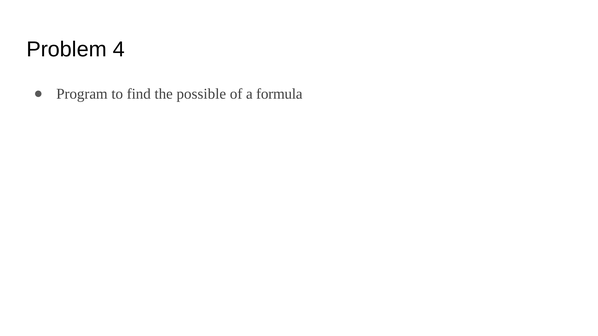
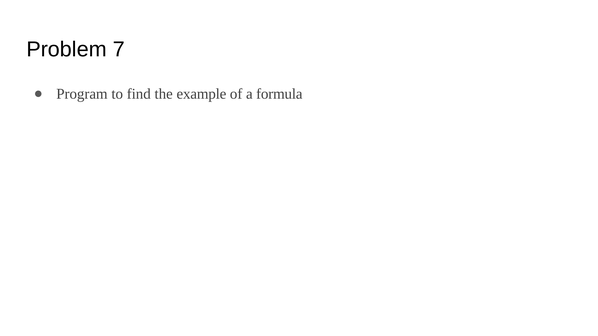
4: 4 -> 7
possible: possible -> example
